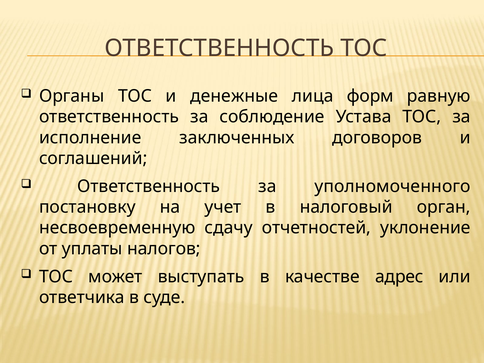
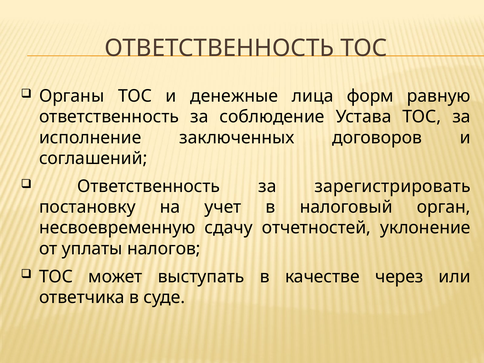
уполномоченного: уполномоченного -> зарегистрировать
адрес: адрес -> через
